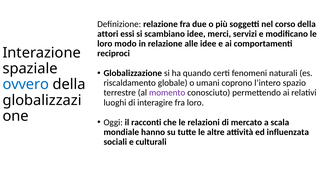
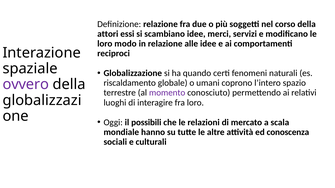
ovvero colour: blue -> purple
racconti: racconti -> possibili
influenzata: influenzata -> conoscenza
